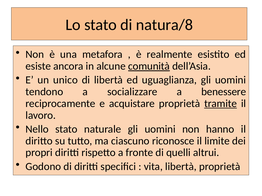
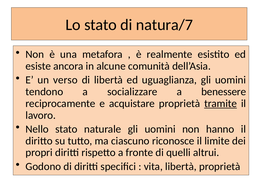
natura/8: natura/8 -> natura/7
comunità underline: present -> none
unico: unico -> verso
